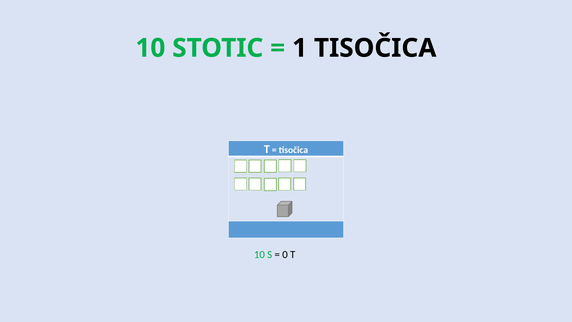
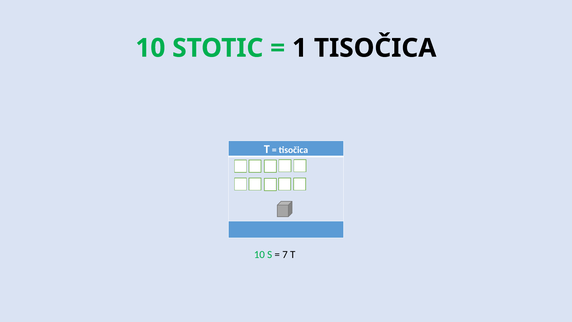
0: 0 -> 7
